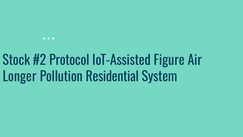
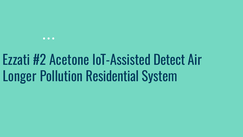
Stock: Stock -> Ezzati
Protocol: Protocol -> Acetone
Figure: Figure -> Detect
